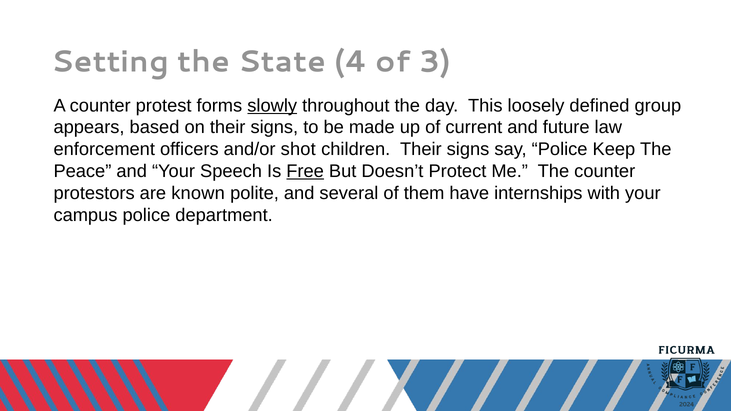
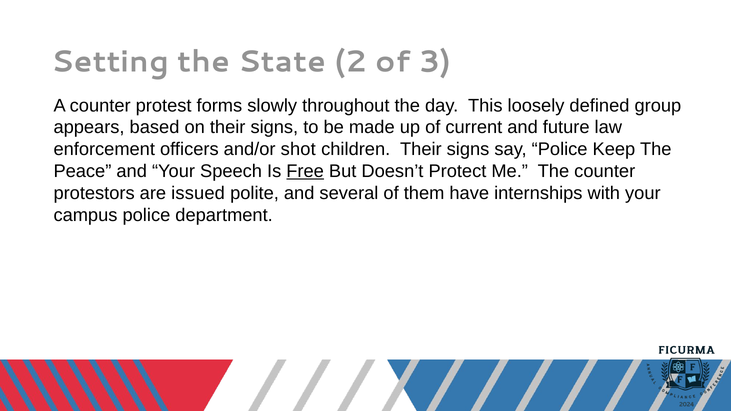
4: 4 -> 2
slowly underline: present -> none
known: known -> issued
